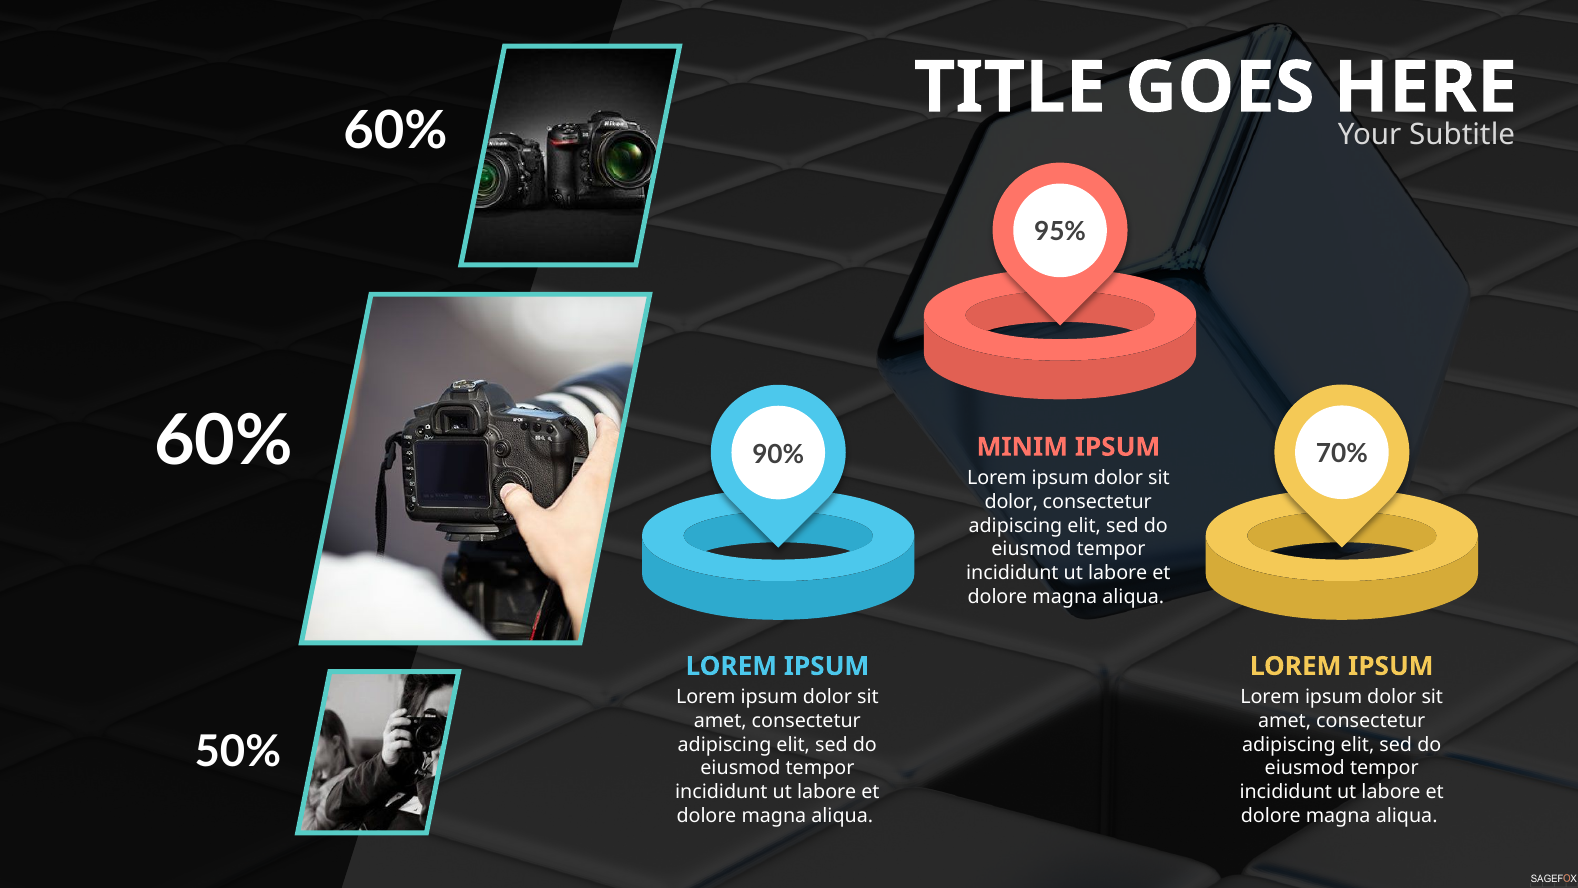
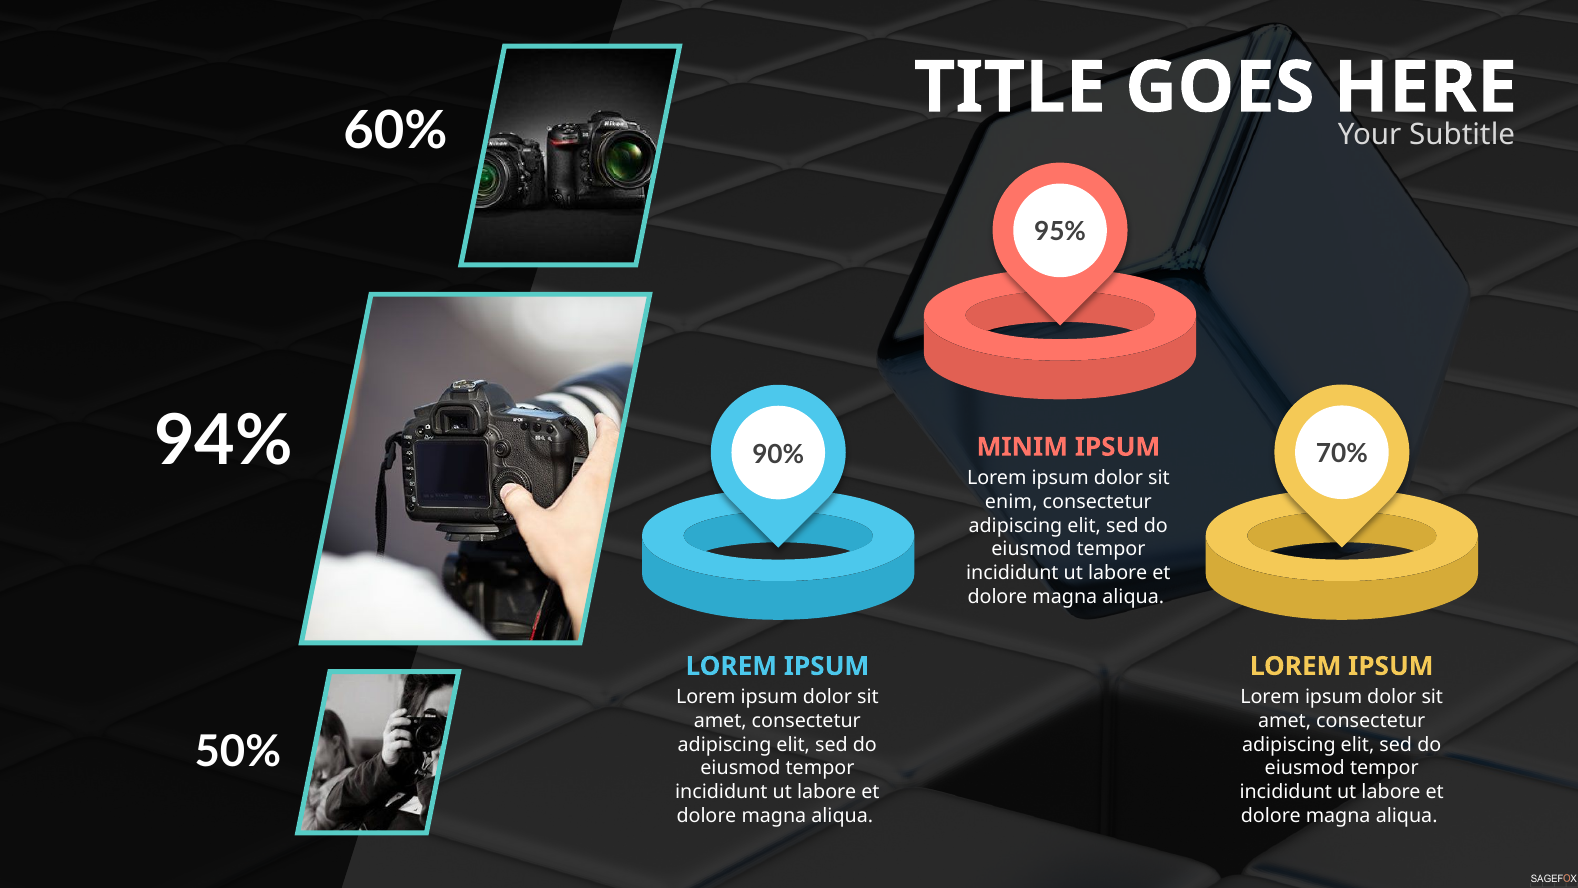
60% at (223, 441): 60% -> 94%
dolor at (1011, 502): dolor -> enim
